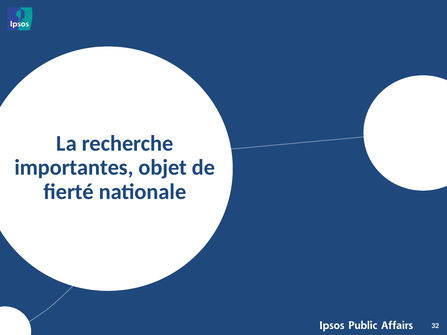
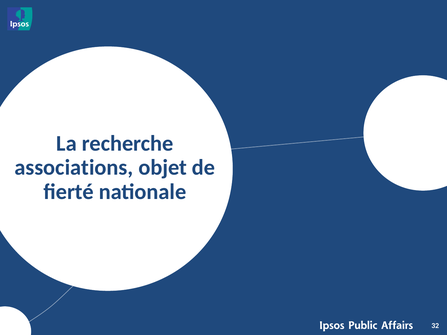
importantes: importantes -> associations
